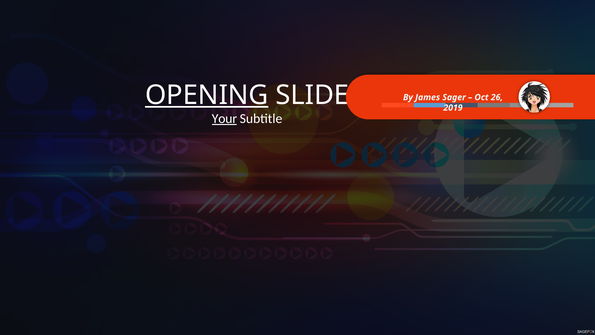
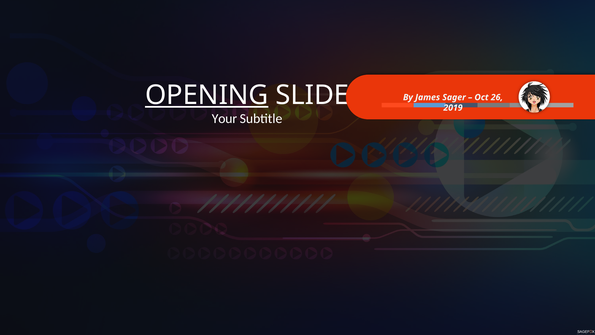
Your underline: present -> none
